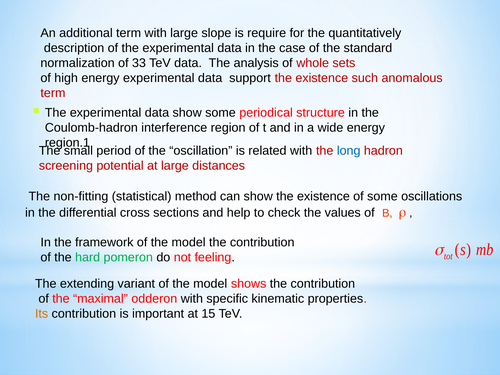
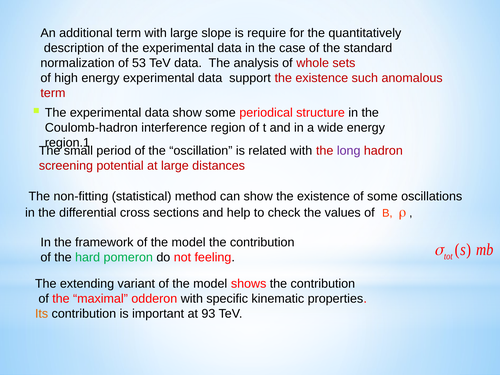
33: 33 -> 53
long colour: blue -> purple
15: 15 -> 93
